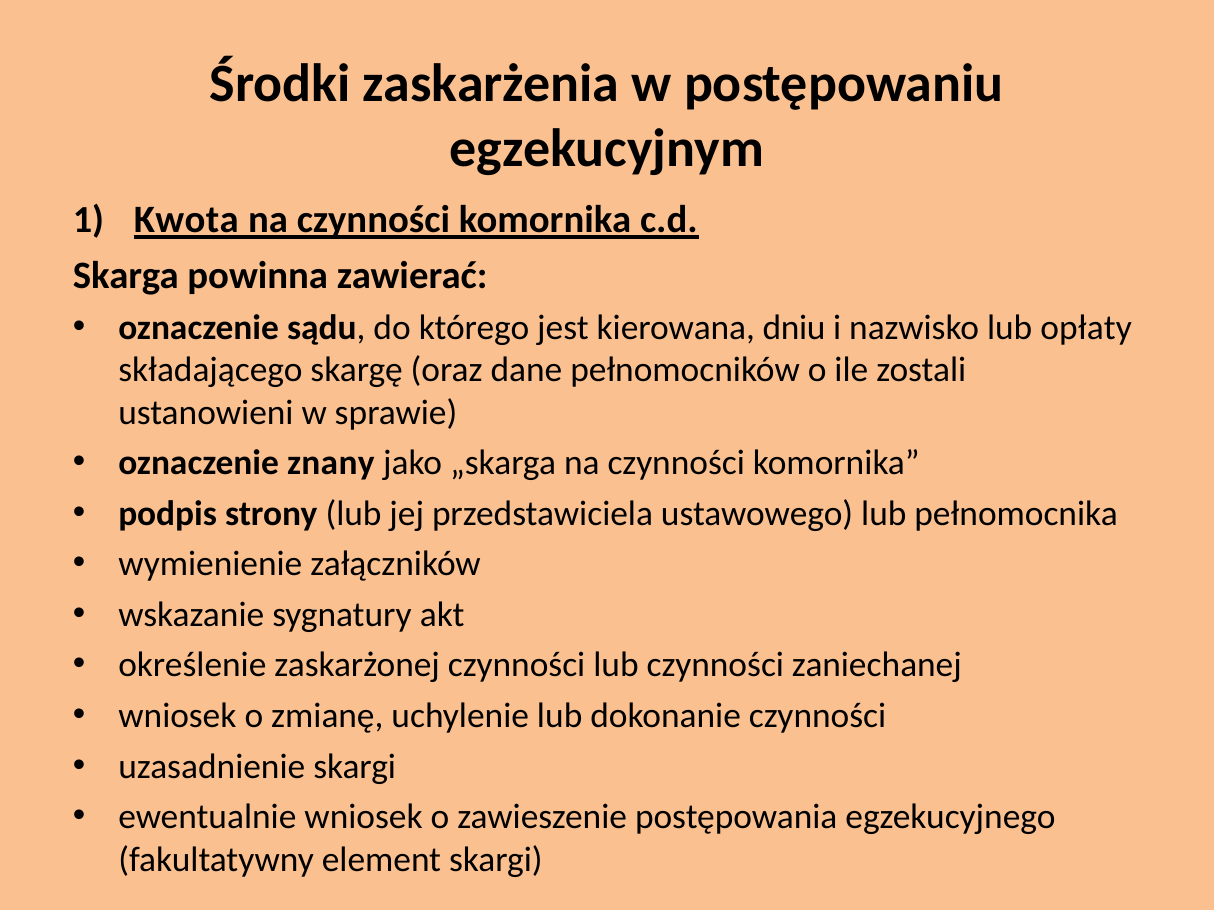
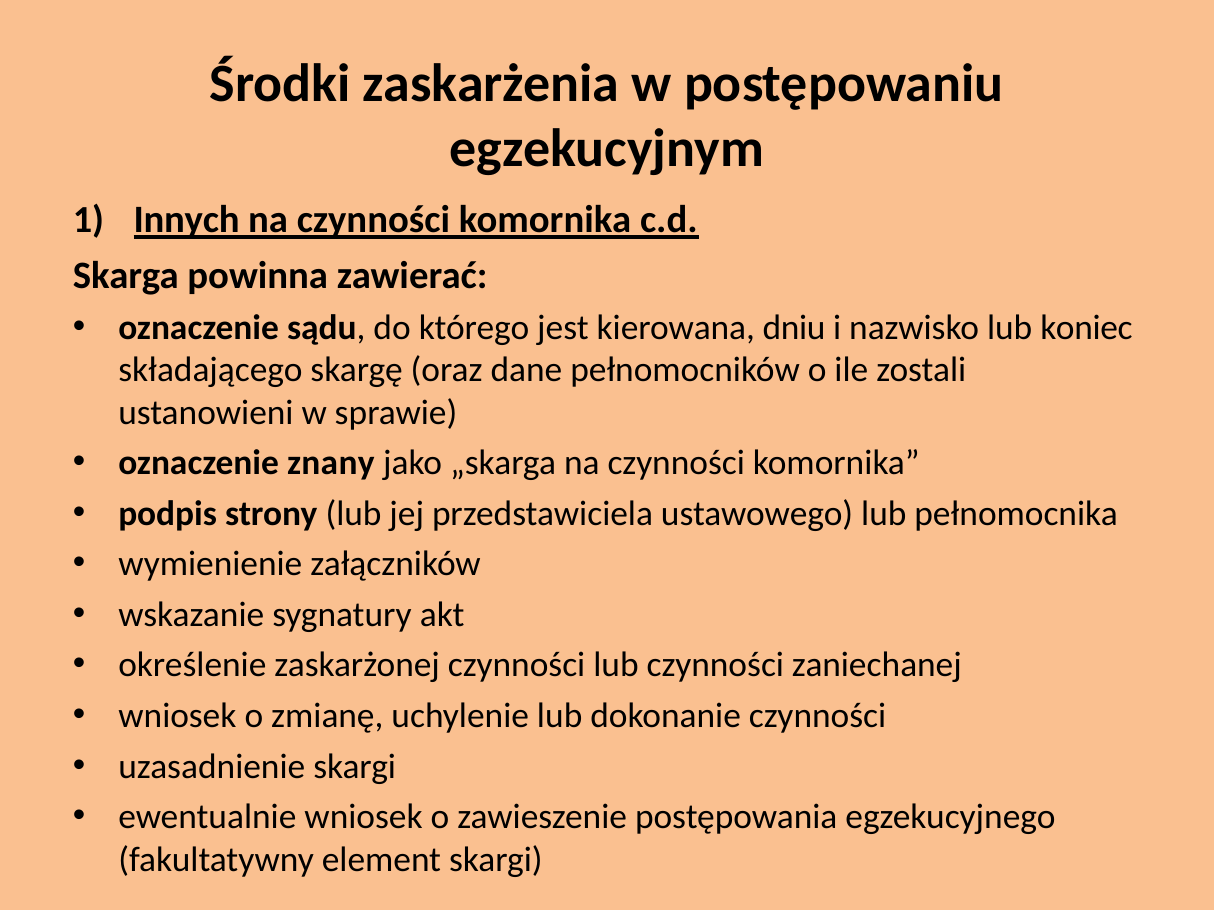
Kwota: Kwota -> Innych
opłaty: opłaty -> koniec
